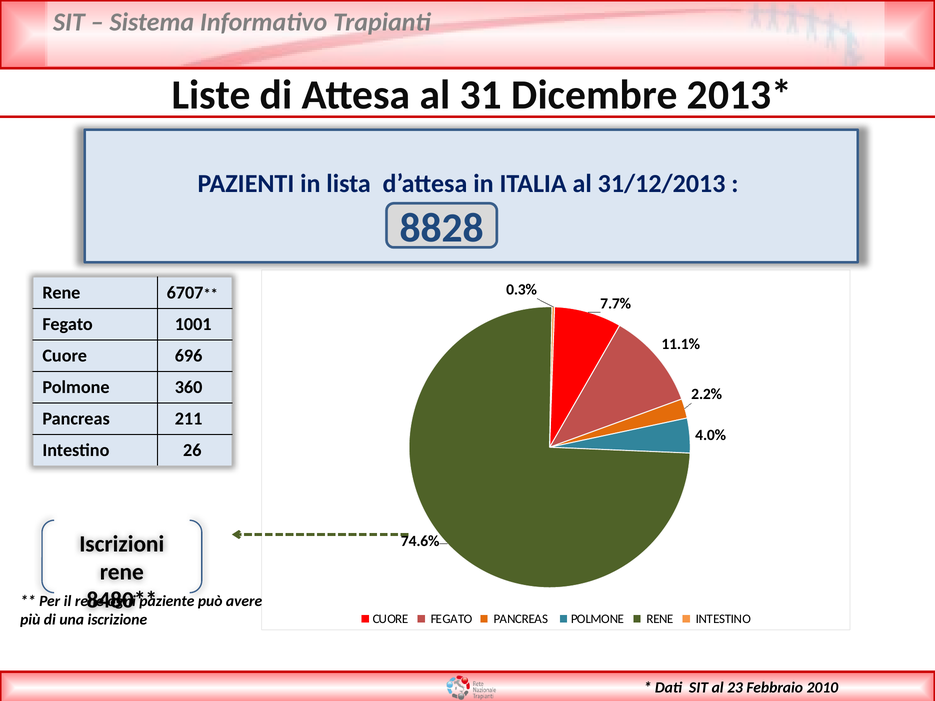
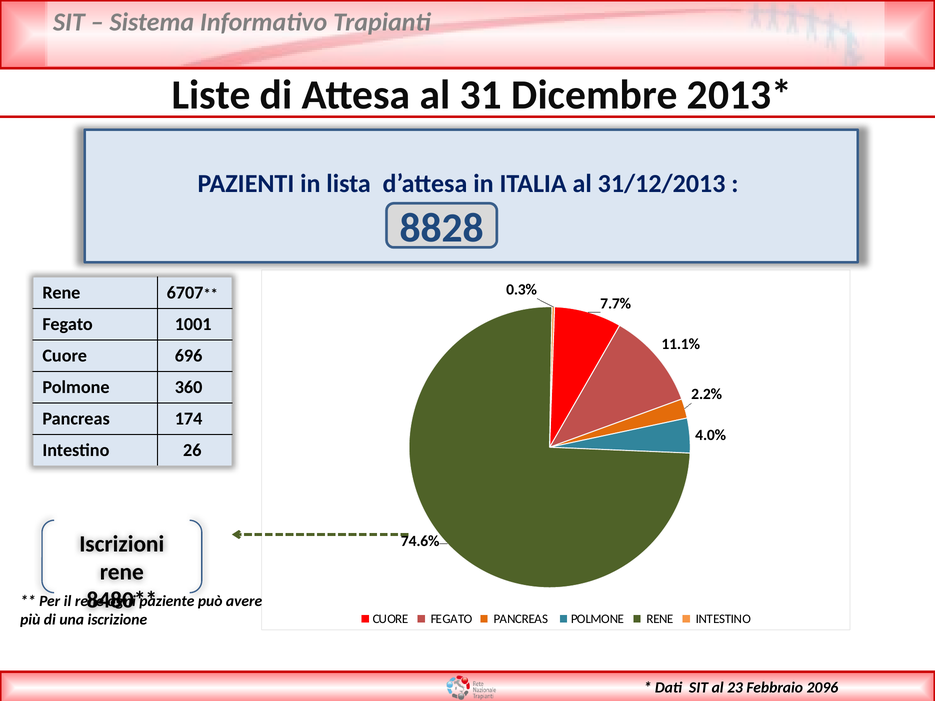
211: 211 -> 174
2010: 2010 -> 2096
